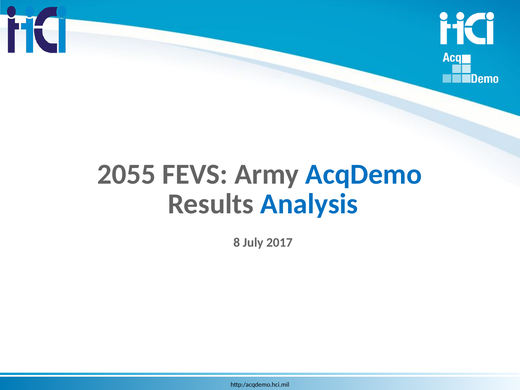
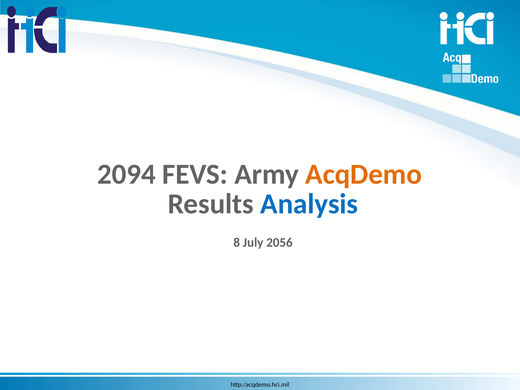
2055: 2055 -> 2094
AcqDemo colour: blue -> orange
2017: 2017 -> 2056
